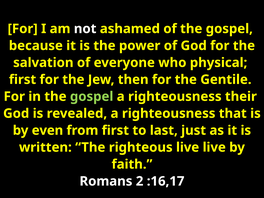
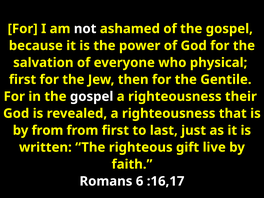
gospel at (92, 97) colour: light green -> white
by even: even -> from
righteous live: live -> gift
2: 2 -> 6
